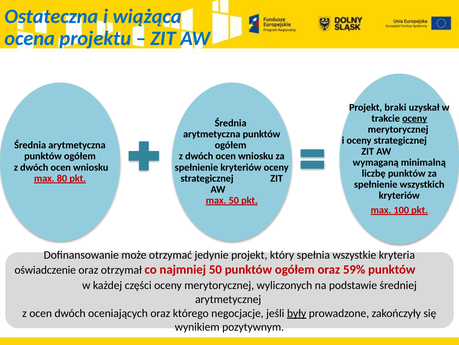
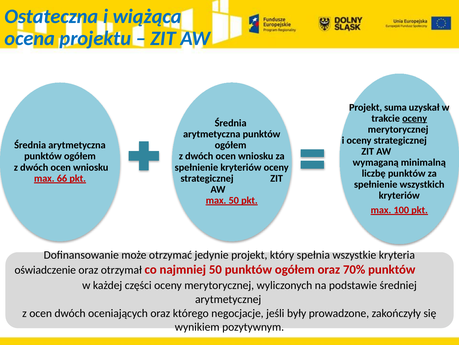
braki: braki -> suma
80: 80 -> 66
59%: 59% -> 70%
były underline: present -> none
